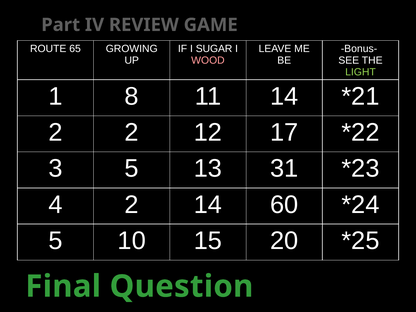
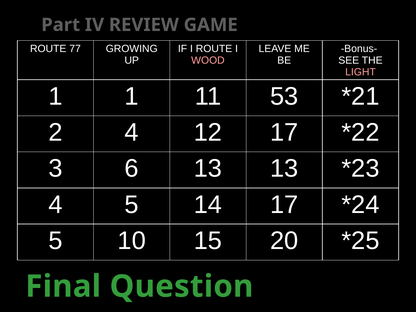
65: 65 -> 77
I SUGAR: SUGAR -> ROUTE
LIGHT colour: light green -> pink
1 8: 8 -> 1
11 14: 14 -> 53
2 2: 2 -> 4
3 5: 5 -> 6
13 31: 31 -> 13
4 2: 2 -> 5
14 60: 60 -> 17
